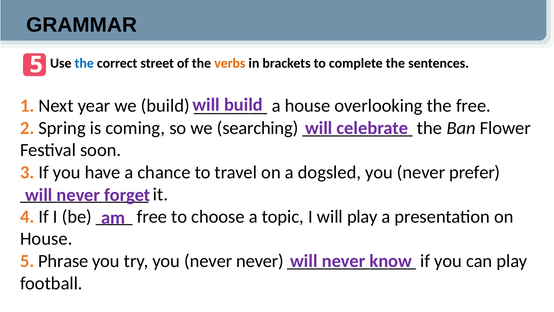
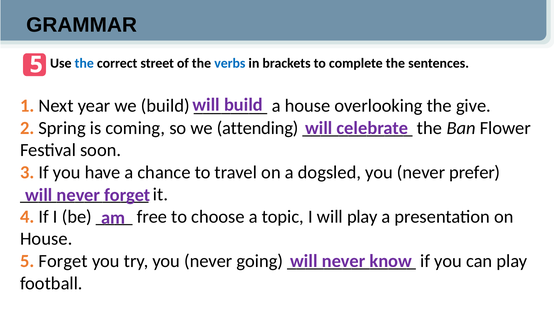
verbs colour: orange -> blue
the free: free -> give
searching: searching -> attending
5 Phrase: Phrase -> Forget
never never: never -> going
